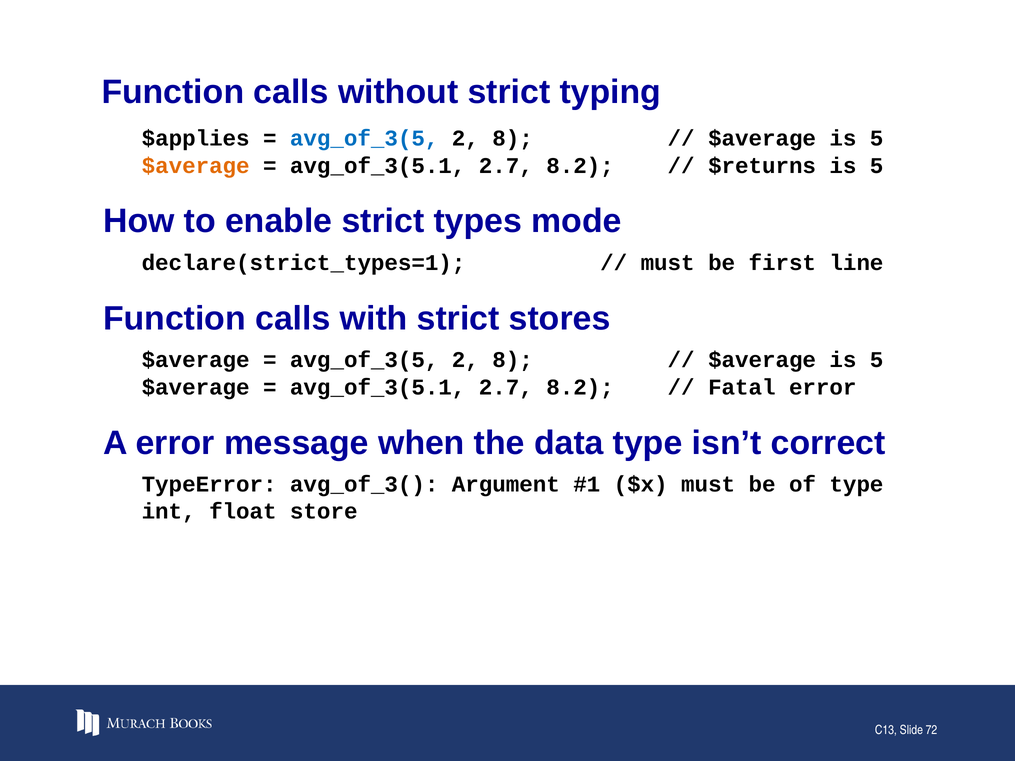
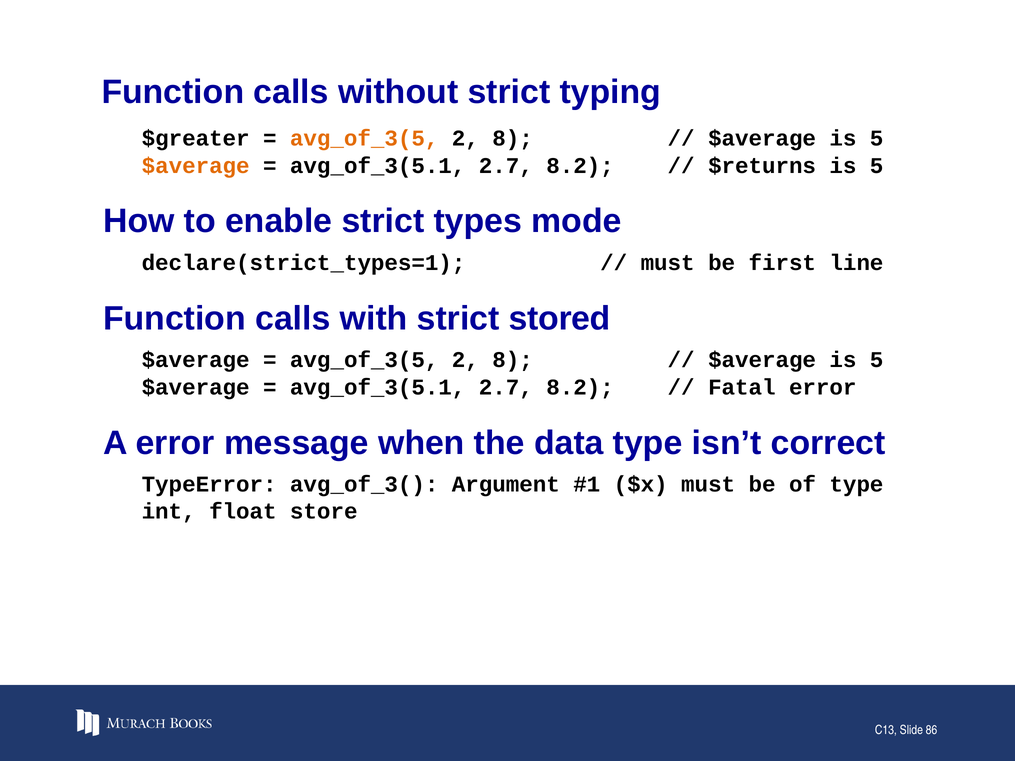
$applies: $applies -> $greater
avg_of_3(5 at (364, 139) colour: blue -> orange
stores: stores -> stored
72: 72 -> 86
